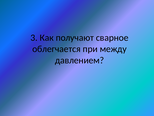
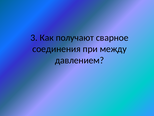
облегчается: облегчается -> соединения
